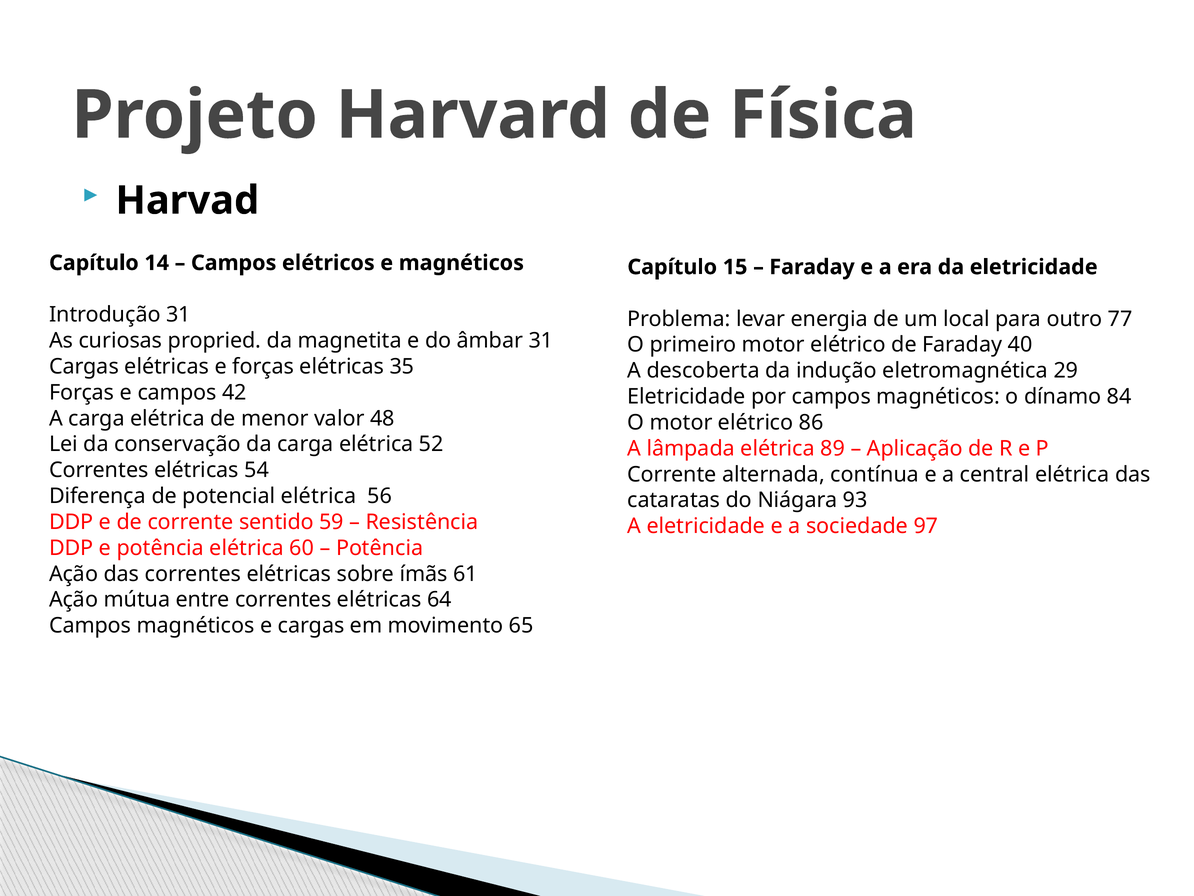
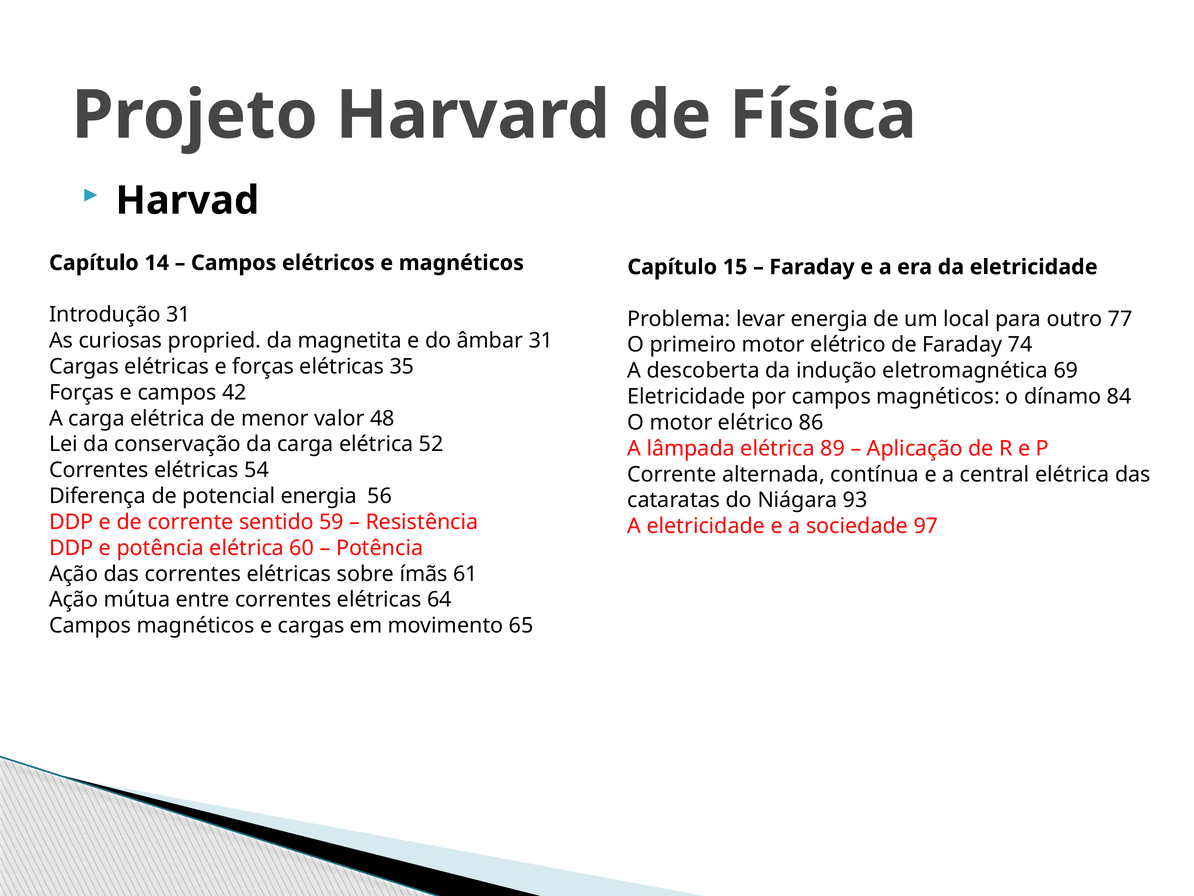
40: 40 -> 74
29: 29 -> 69
potencial elétrica: elétrica -> energia
